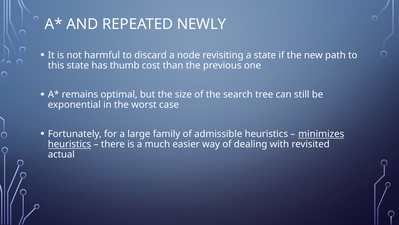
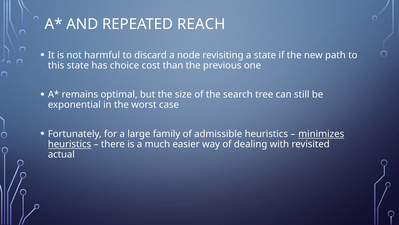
NEWLY: NEWLY -> REACH
thumb: thumb -> choice
